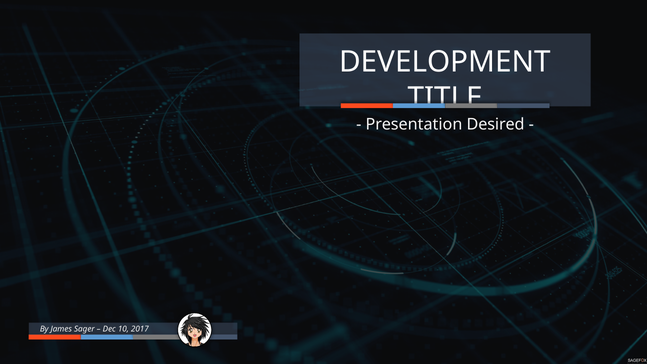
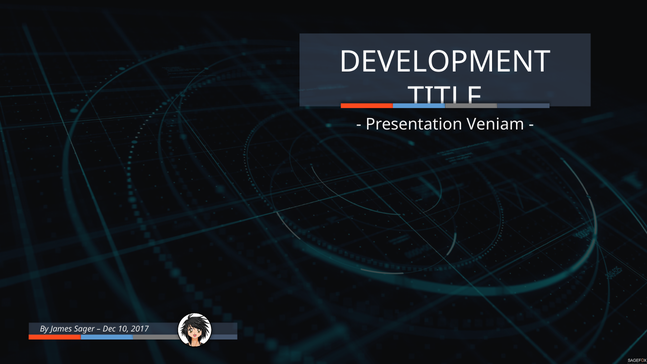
Desired: Desired -> Veniam
